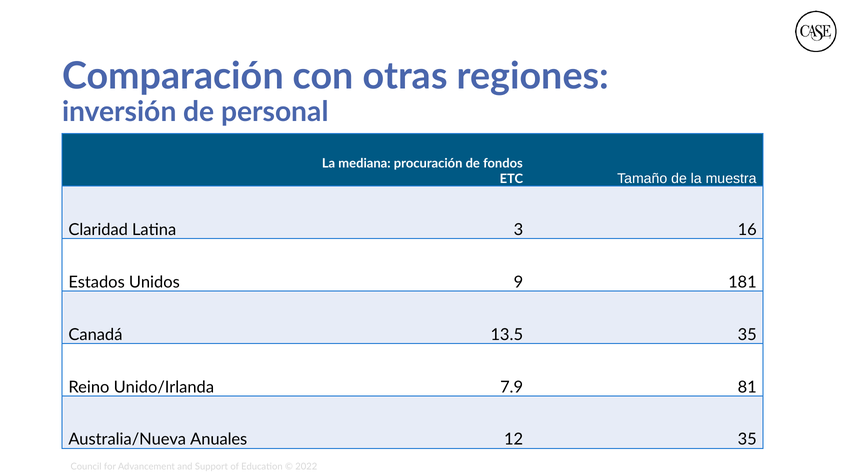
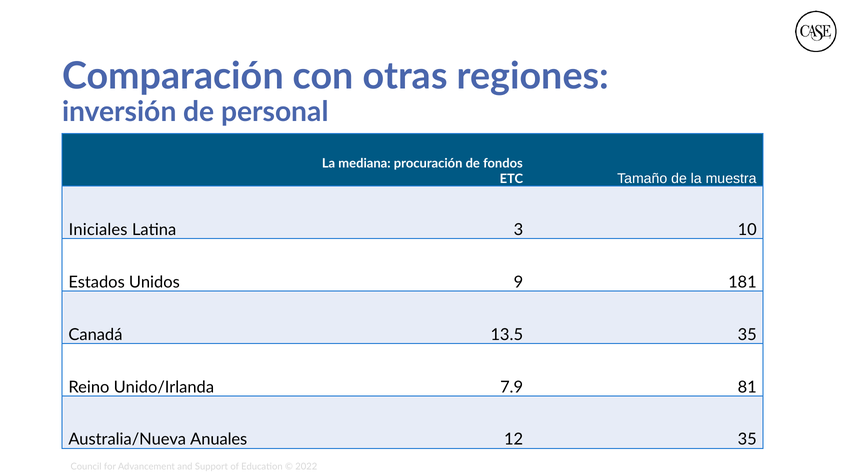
Claridad: Claridad -> Iniciales
16: 16 -> 10
